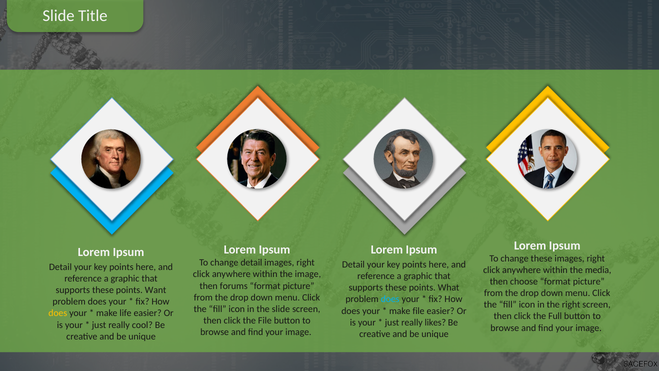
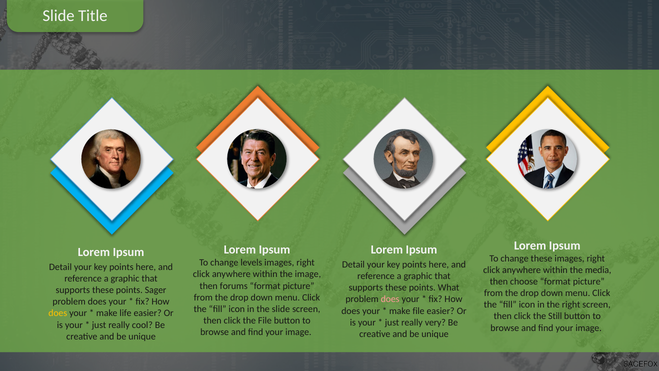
change detail: detail -> levels
Want: Want -> Sager
does at (390, 299) colour: light blue -> pink
Full: Full -> Still
likes: likes -> very
